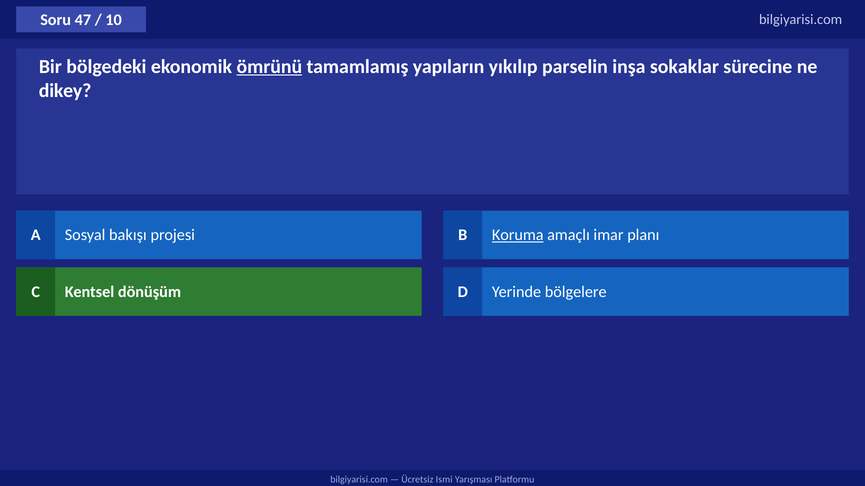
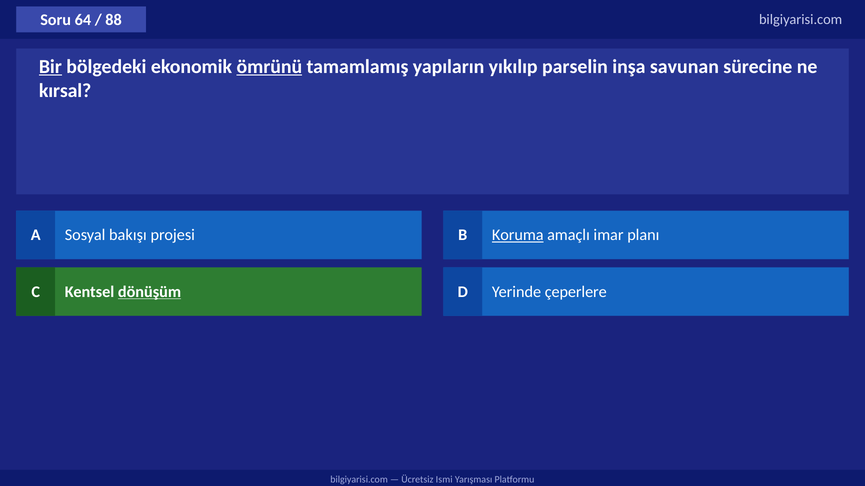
47: 47 -> 64
10: 10 -> 88
Bir underline: none -> present
sokaklar: sokaklar -> savunan
dikey: dikey -> kırsal
dönüşüm underline: none -> present
bölgelere: bölgelere -> çeperlere
